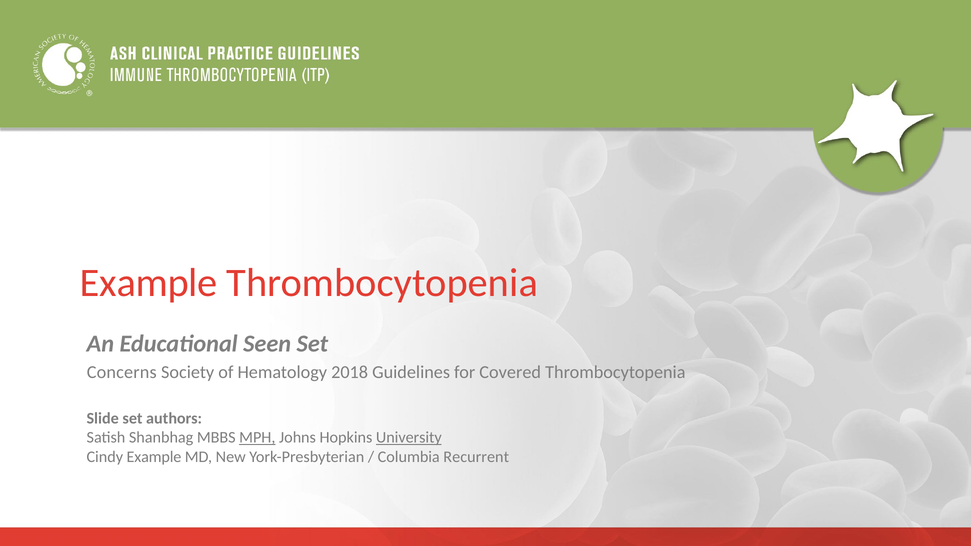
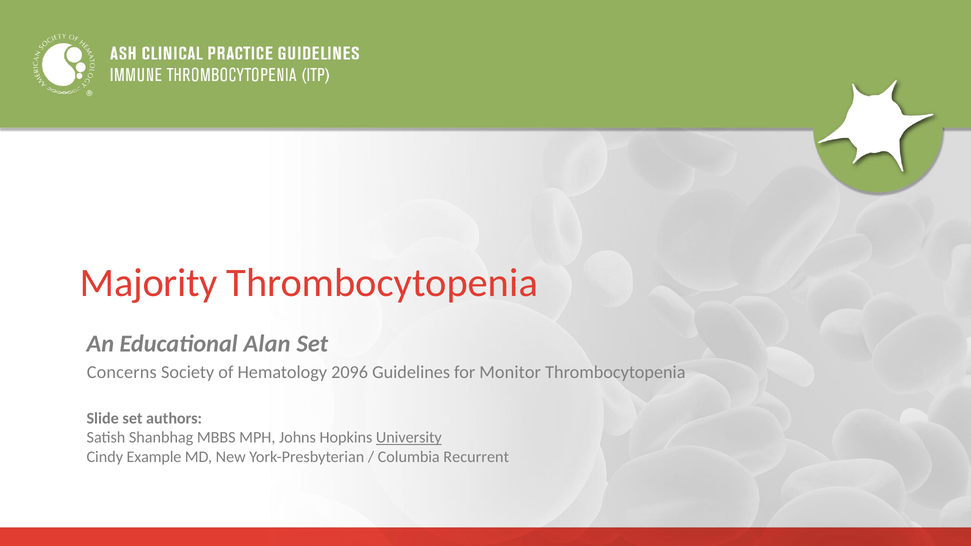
Example at (149, 283): Example -> Majority
Seen: Seen -> Alan
2018: 2018 -> 2096
Covered: Covered -> Monitor
MPH underline: present -> none
